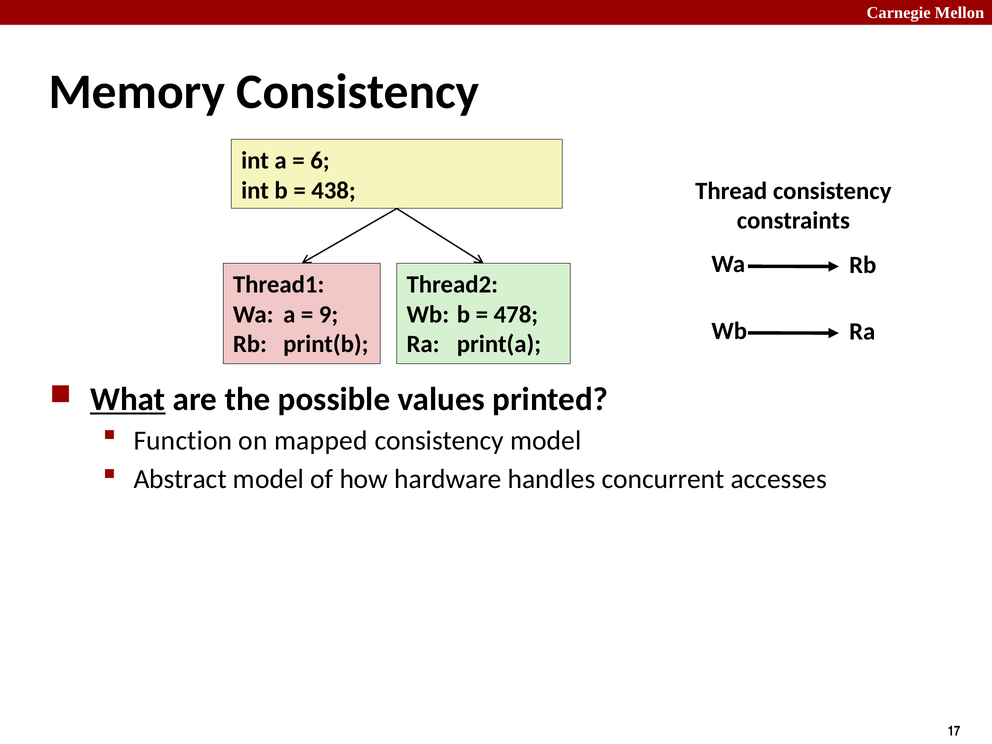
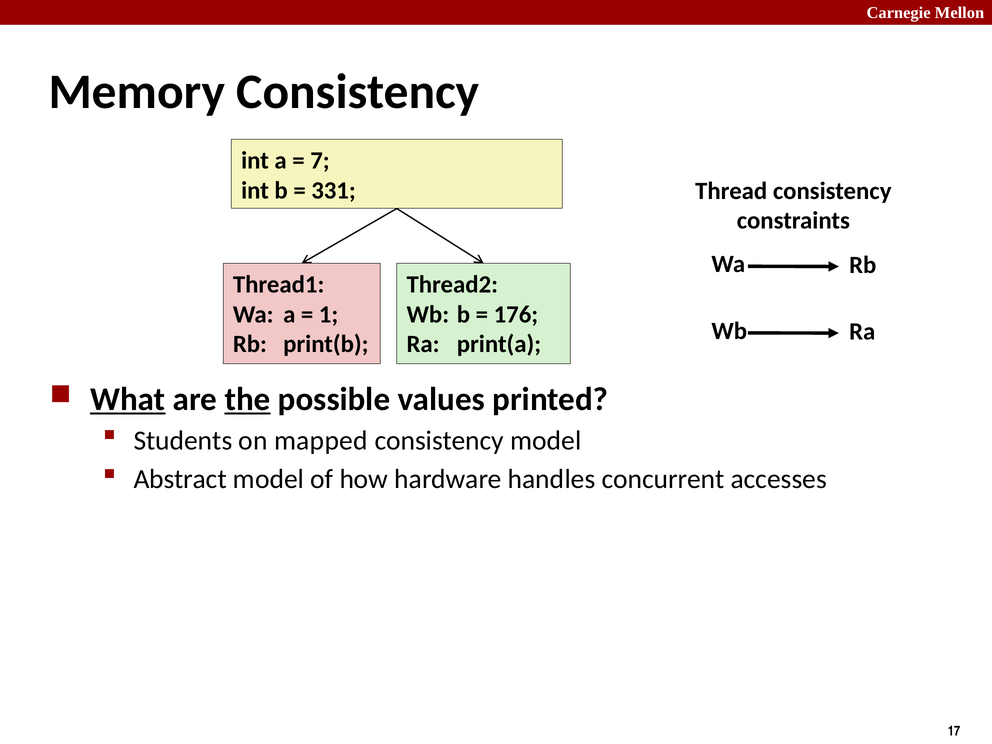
6: 6 -> 7
438: 438 -> 331
9: 9 -> 1
478: 478 -> 176
the underline: none -> present
Function: Function -> Students
